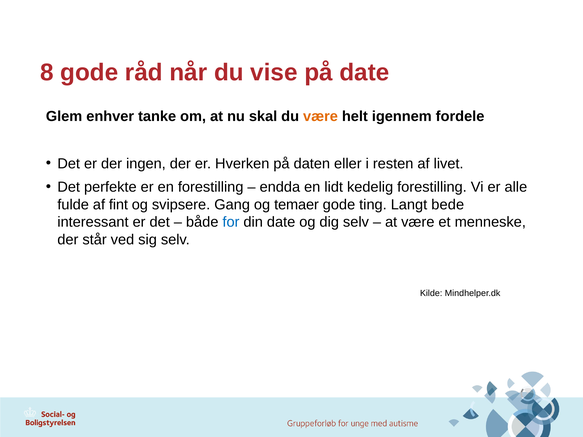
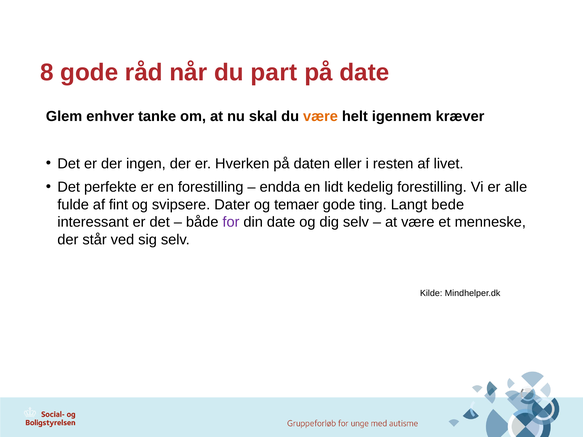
vise: vise -> part
fordele: fordele -> kræver
Gang: Gang -> Dater
for colour: blue -> purple
